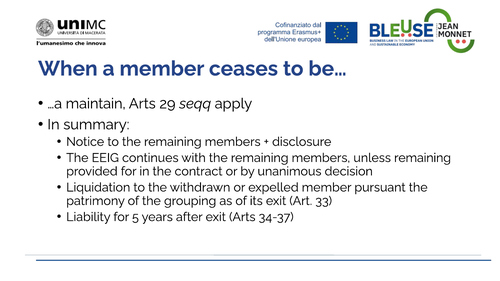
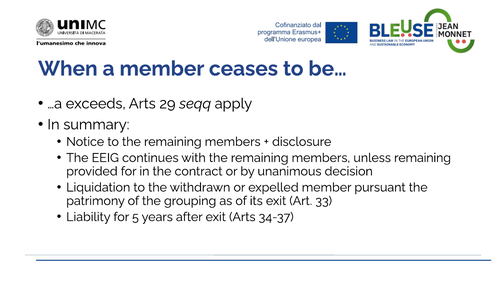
maintain: maintain -> exceeds
